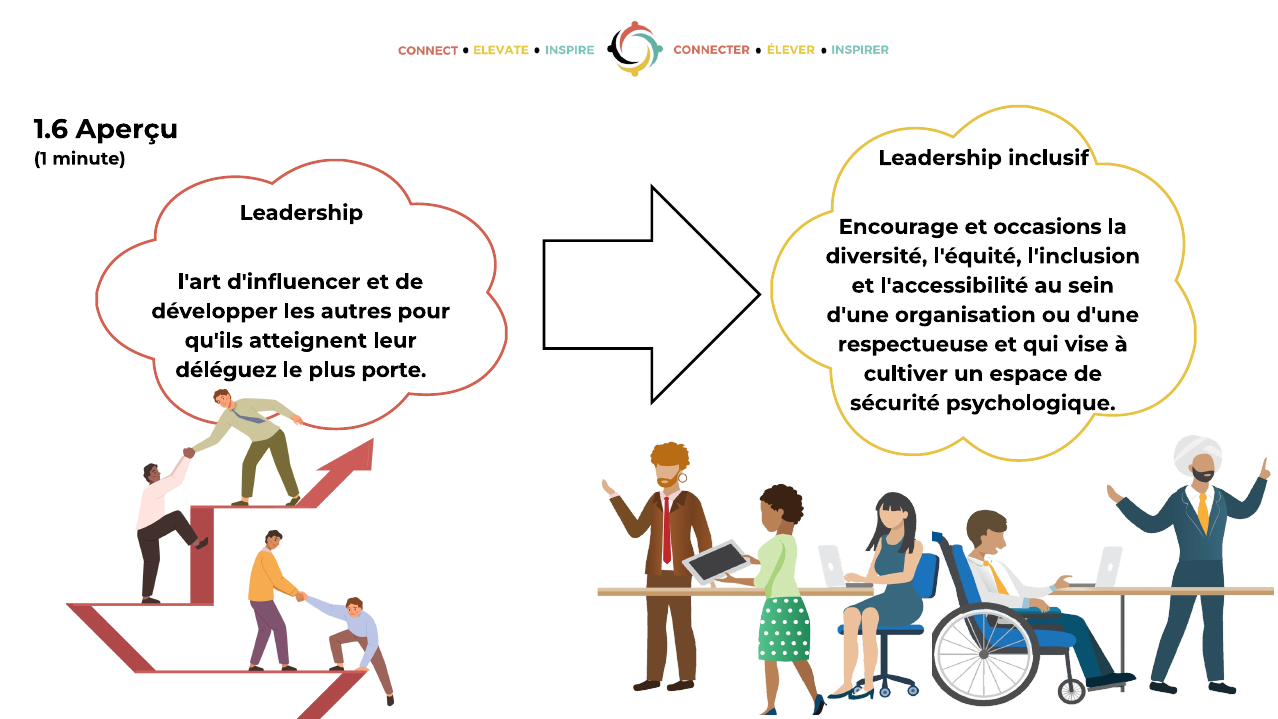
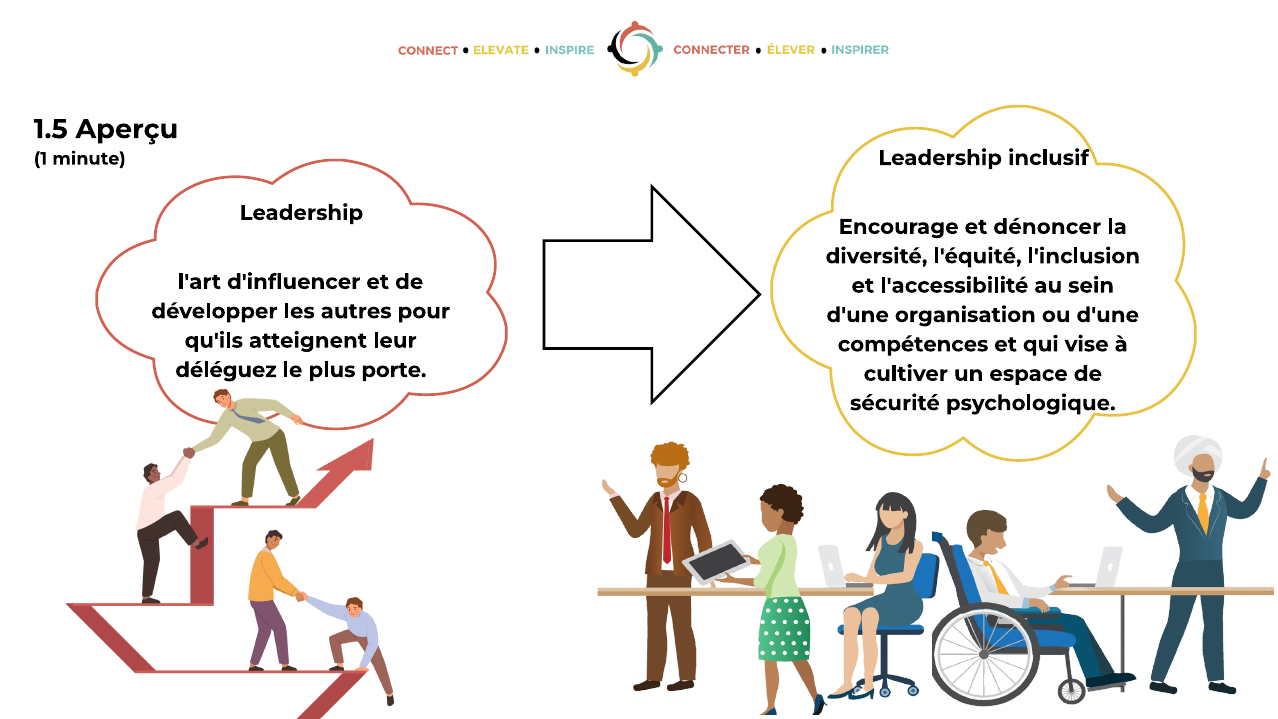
1.6: 1.6 -> 1.5
occasions: occasions -> dénoncer
respectueuse: respectueuse -> compétences
